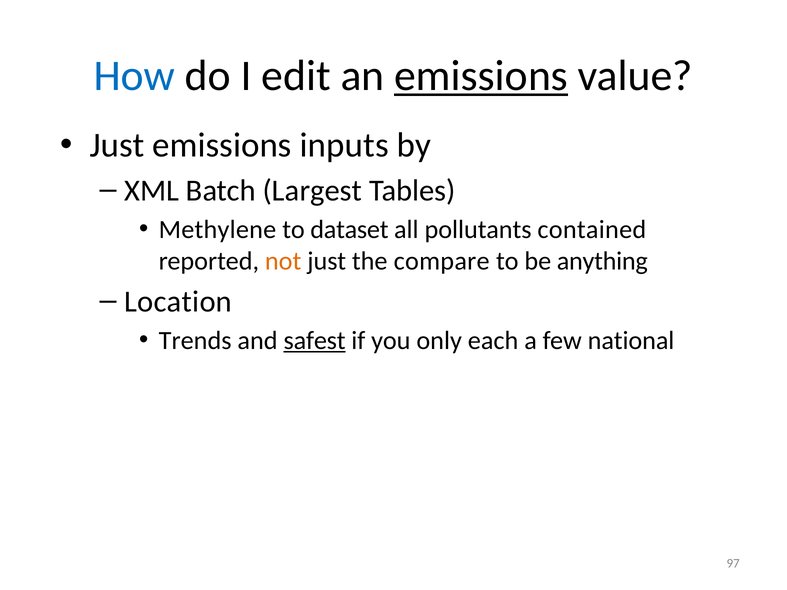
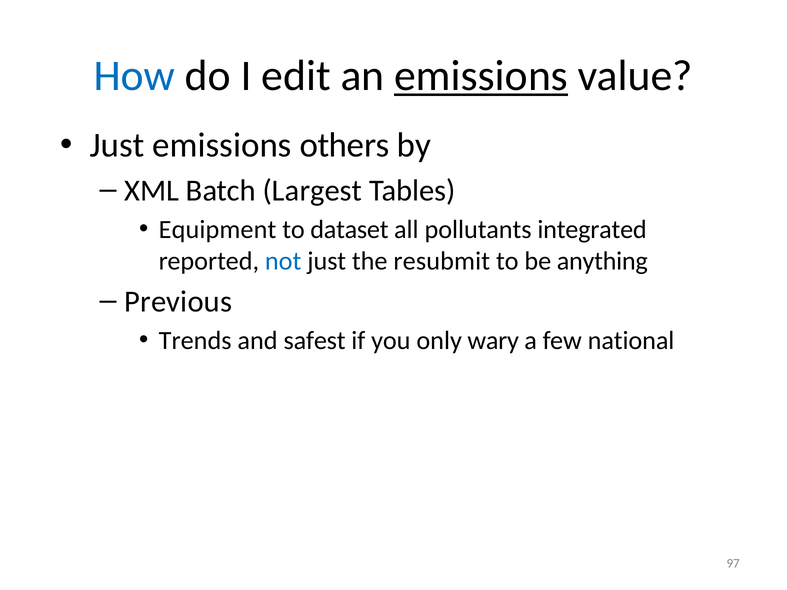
inputs: inputs -> others
Methylene: Methylene -> Equipment
contained: contained -> integrated
not colour: orange -> blue
compare: compare -> resubmit
Location: Location -> Previous
safest underline: present -> none
each: each -> wary
